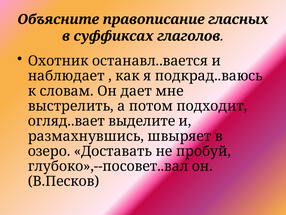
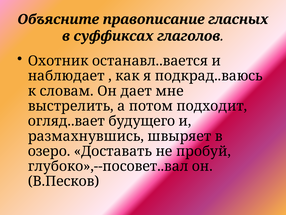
выделите: выделите -> будущего
